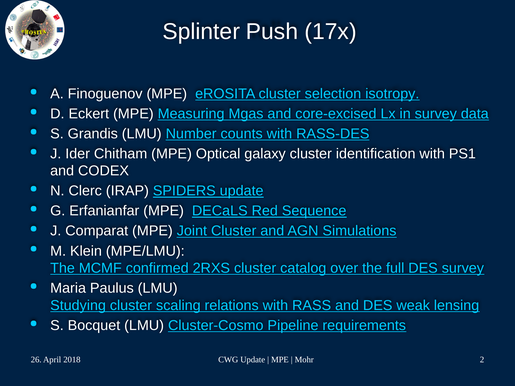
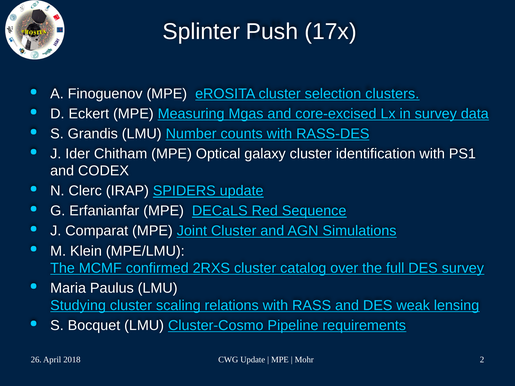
isotropy: isotropy -> clusters
